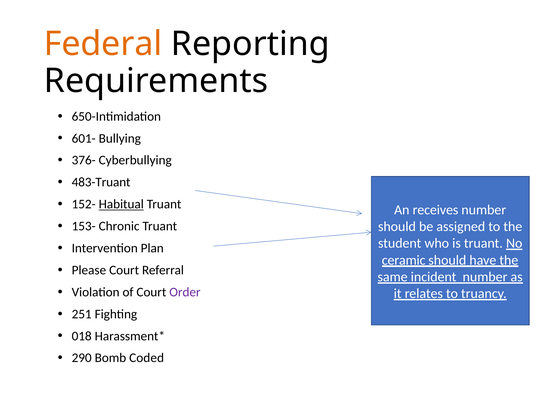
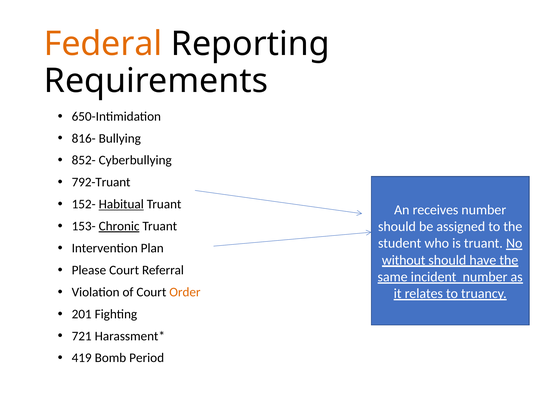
601-: 601- -> 816-
376-: 376- -> 852-
483-Truant: 483-Truant -> 792-Truant
Chronic underline: none -> present
ceramic: ceramic -> without
Order colour: purple -> orange
251: 251 -> 201
018: 018 -> 721
290: 290 -> 419
Coded: Coded -> Period
